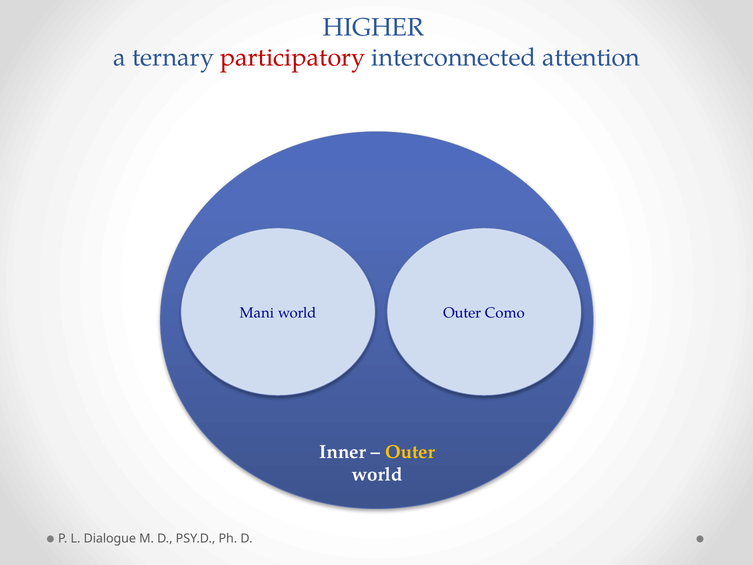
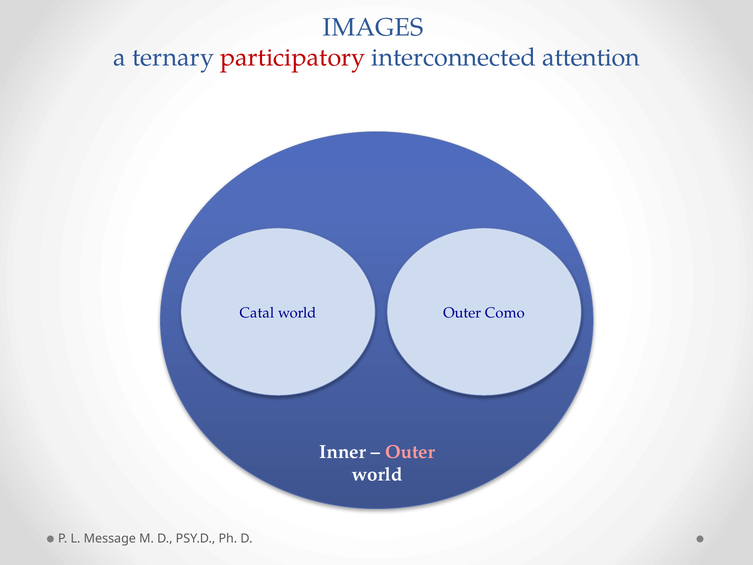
HIGHER: HIGHER -> IMAGES
Mani: Mani -> Catal
Outer at (410, 452) colour: yellow -> pink
Dialogue: Dialogue -> Message
